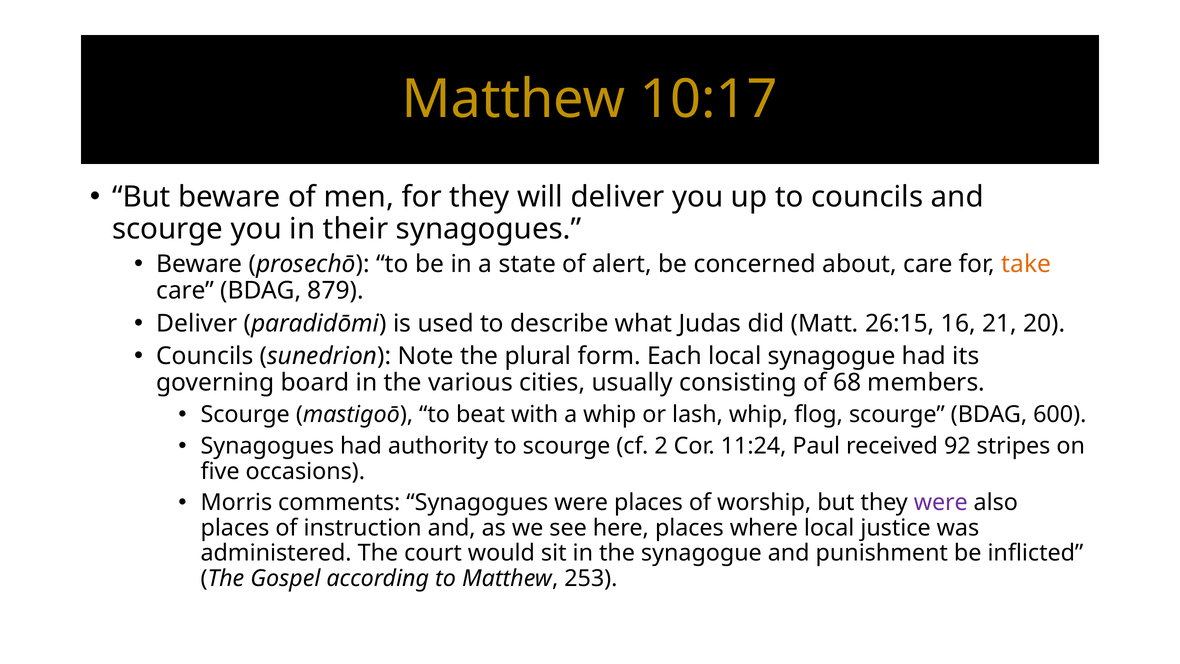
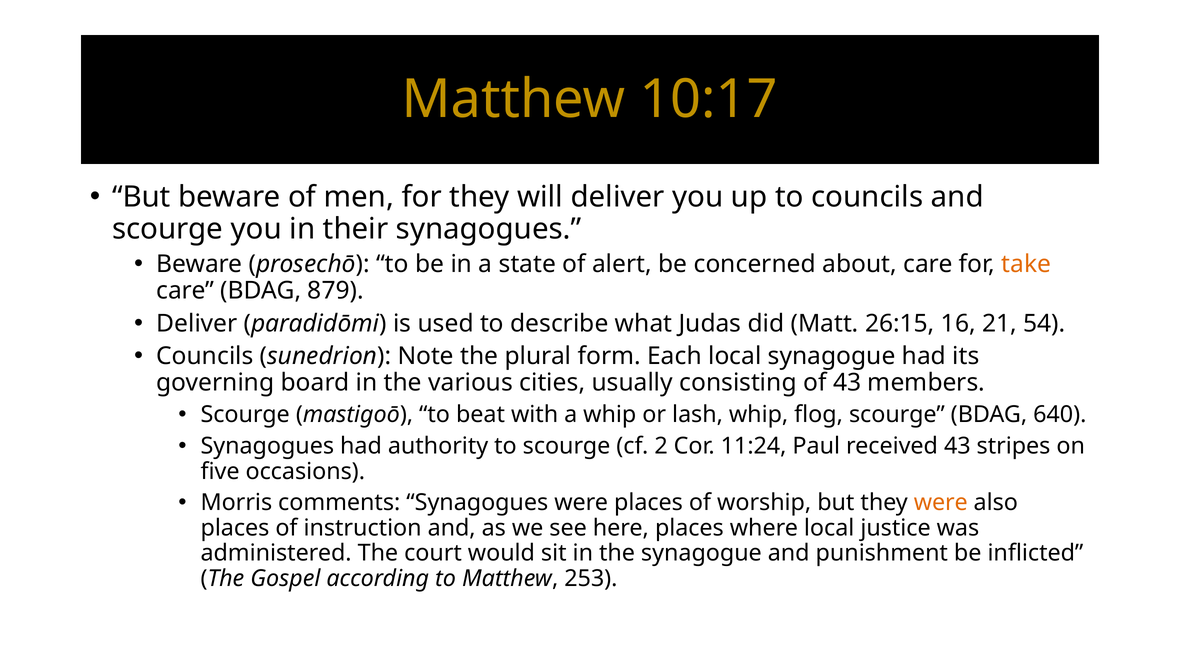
20: 20 -> 54
of 68: 68 -> 43
600: 600 -> 640
received 92: 92 -> 43
were at (941, 502) colour: purple -> orange
